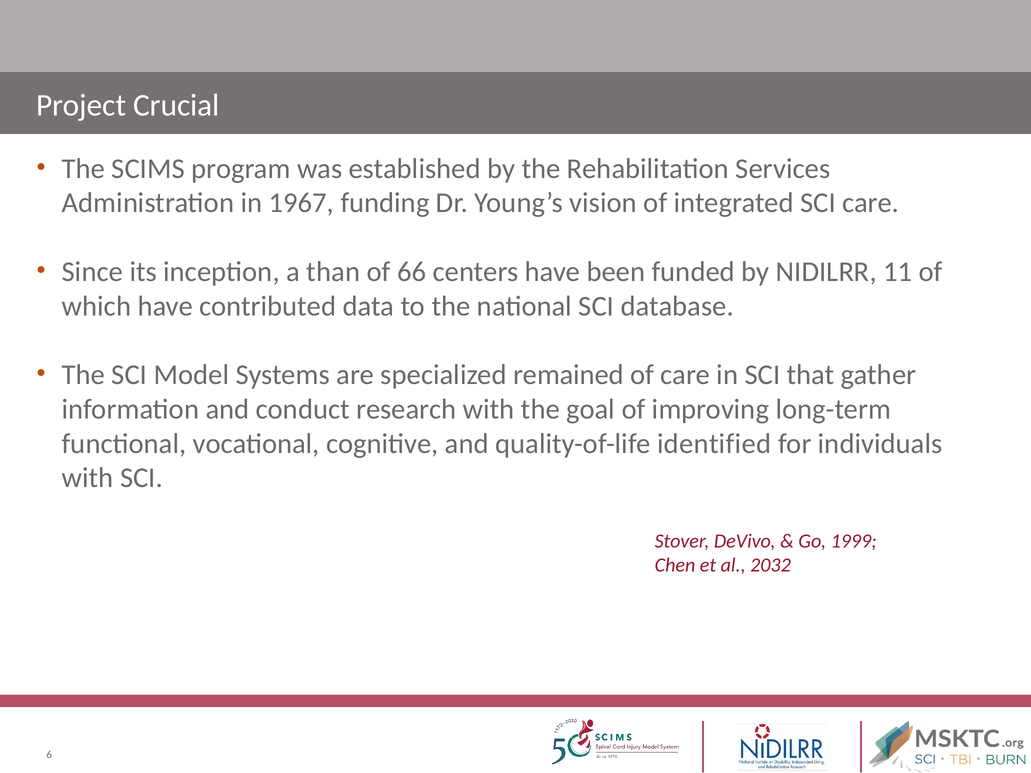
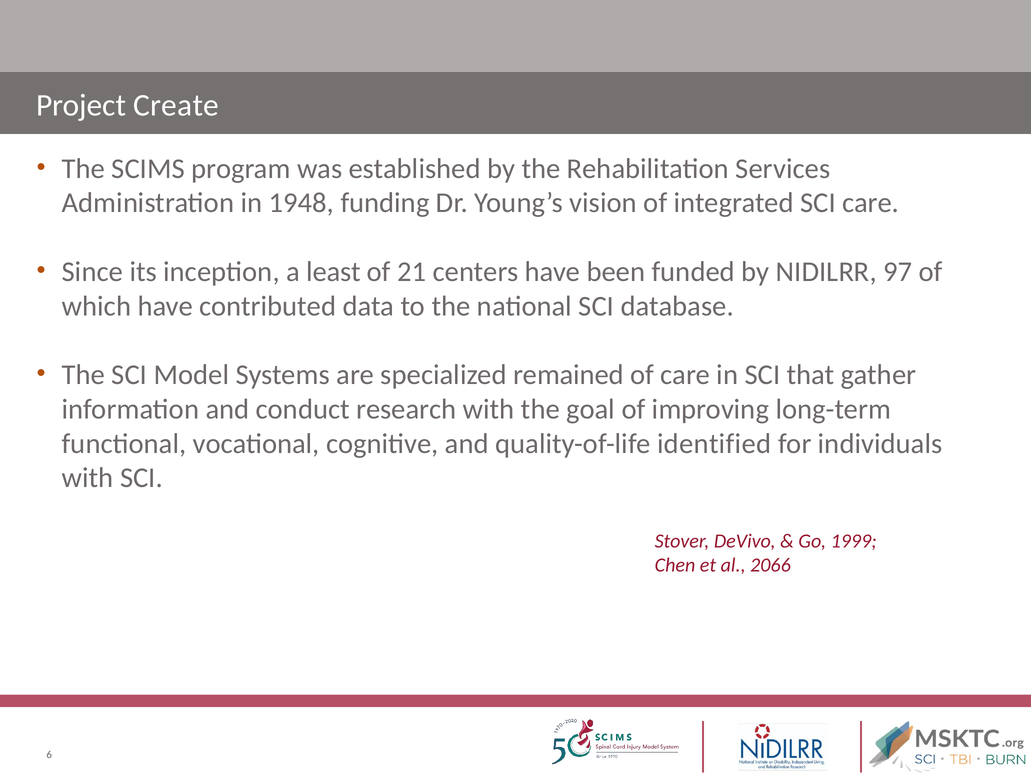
Crucial: Crucial -> Create
1967: 1967 -> 1948
than: than -> least
66: 66 -> 21
11: 11 -> 97
2032: 2032 -> 2066
